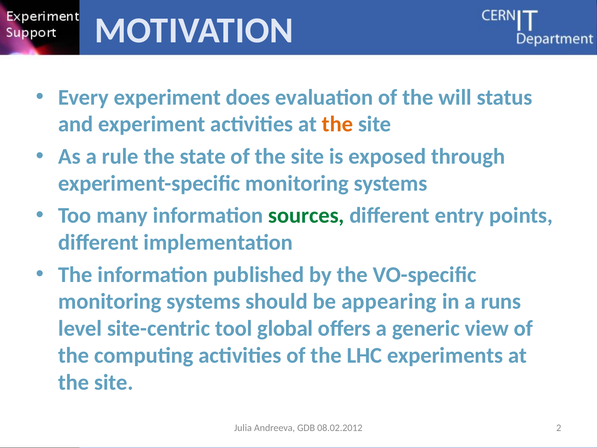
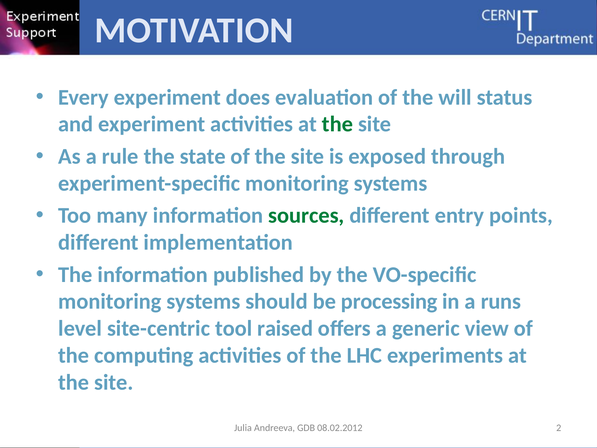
the at (337, 124) colour: orange -> green
appearing: appearing -> processing
global: global -> raised
